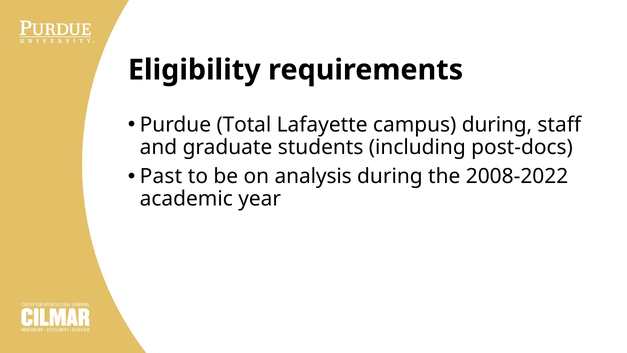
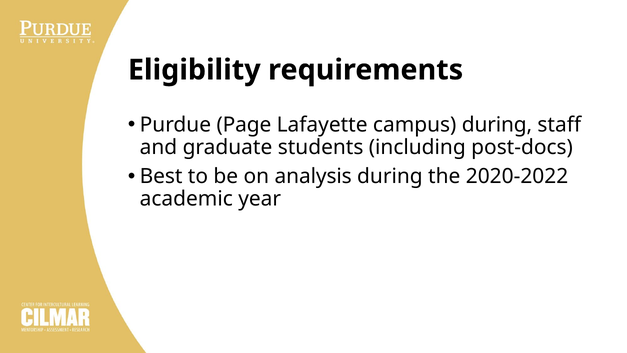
Total: Total -> Page
Past: Past -> Best
2008-2022: 2008-2022 -> 2020-2022
